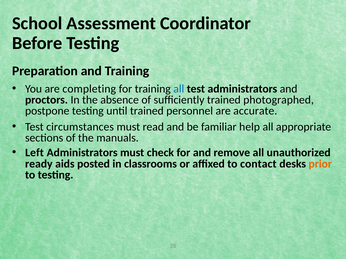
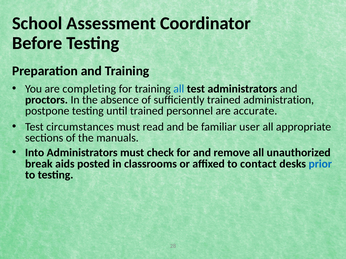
photographed: photographed -> administration
help: help -> user
Left: Left -> Into
ready: ready -> break
prior colour: orange -> blue
